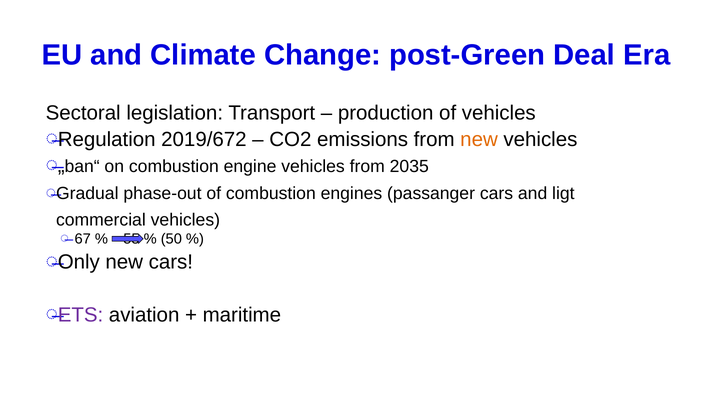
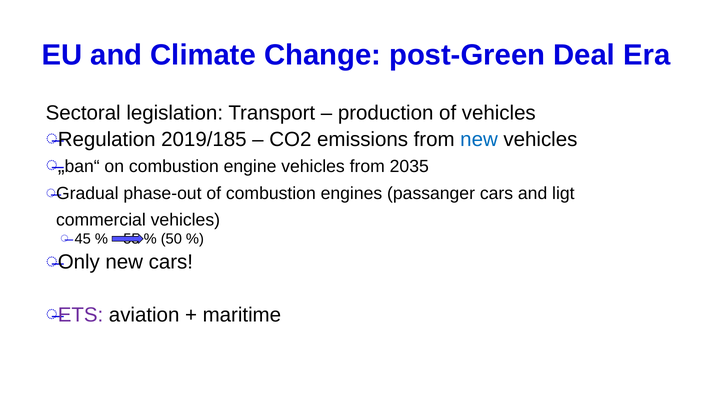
2019/672: 2019/672 -> 2019/185
new at (479, 139) colour: orange -> blue
67: 67 -> 45
